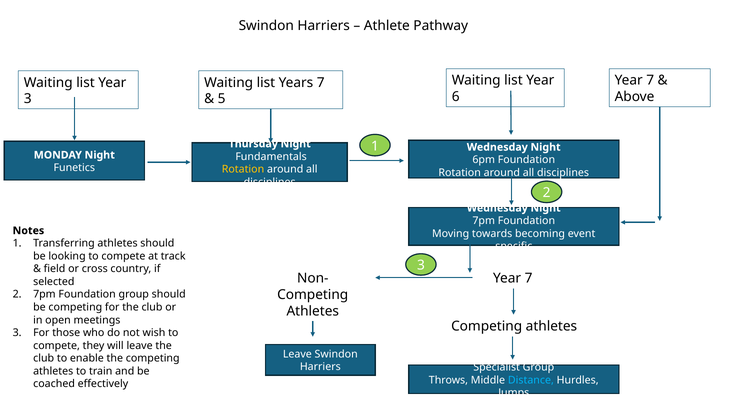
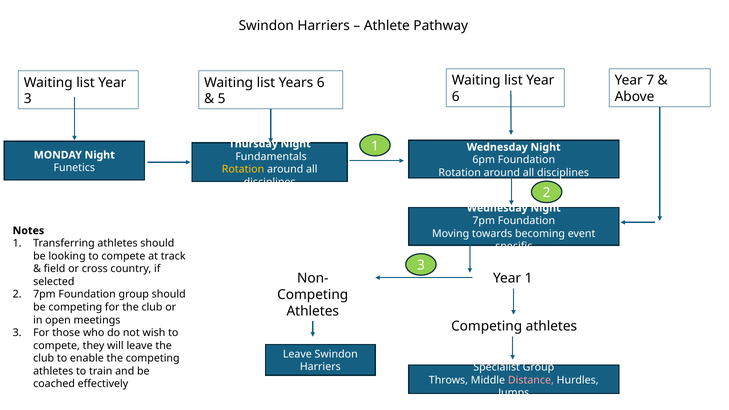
Years 7: 7 -> 6
7 at (529, 278): 7 -> 1
Distance colour: light blue -> pink
